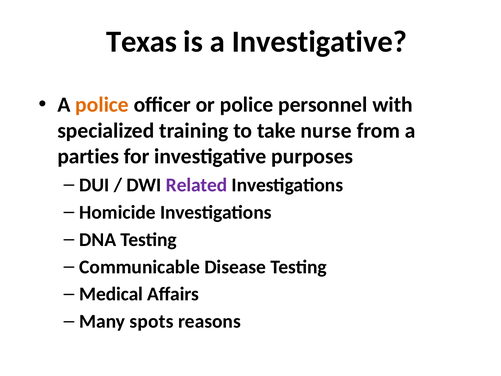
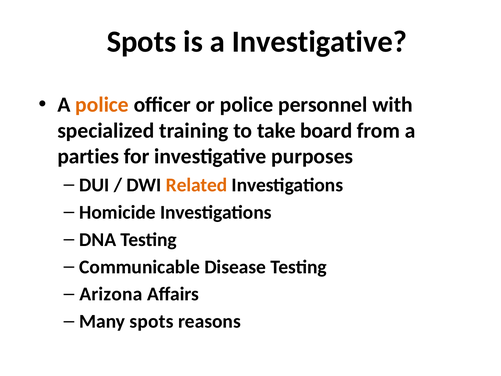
Texas at (142, 42): Texas -> Spots
nurse: nurse -> board
Related colour: purple -> orange
Medical: Medical -> Arizona
